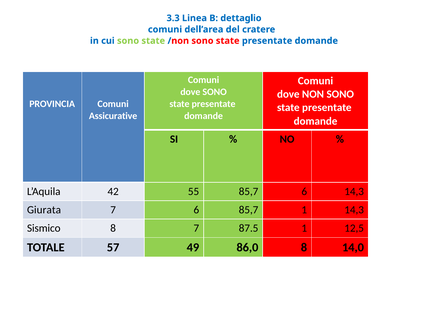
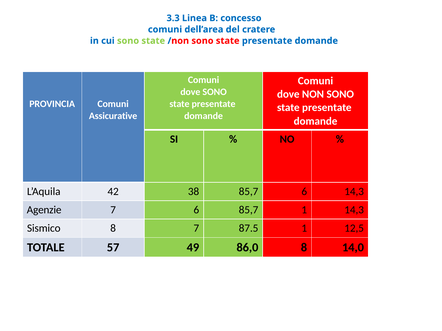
dettaglio: dettaglio -> concesso
55: 55 -> 38
Giurata: Giurata -> Agenzie
